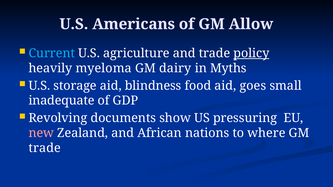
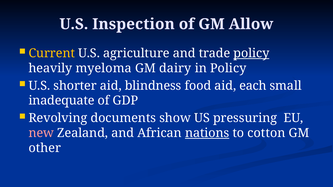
Americans: Americans -> Inspection
Current colour: light blue -> yellow
in Myths: Myths -> Policy
storage: storage -> shorter
goes: goes -> each
nations underline: none -> present
where: where -> cotton
trade at (45, 148): trade -> other
